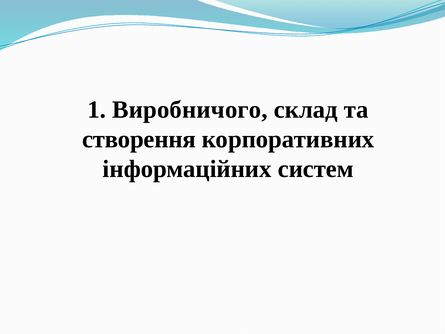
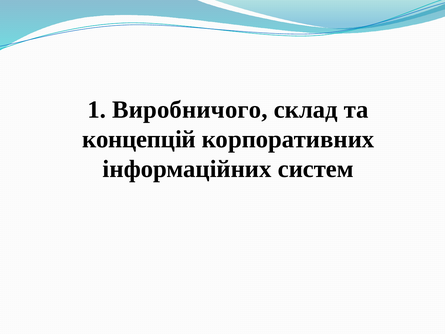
створення: створення -> концепцій
